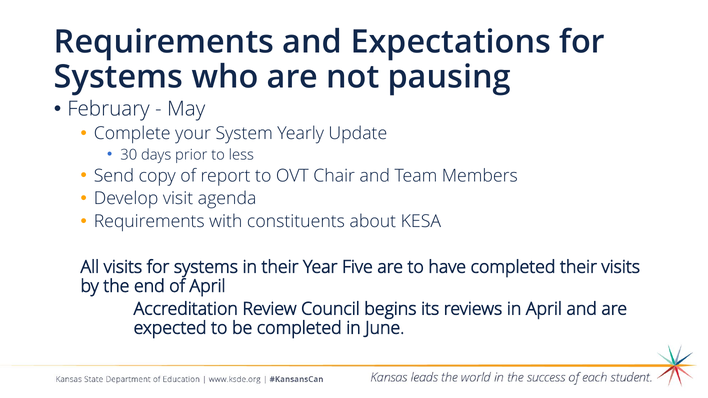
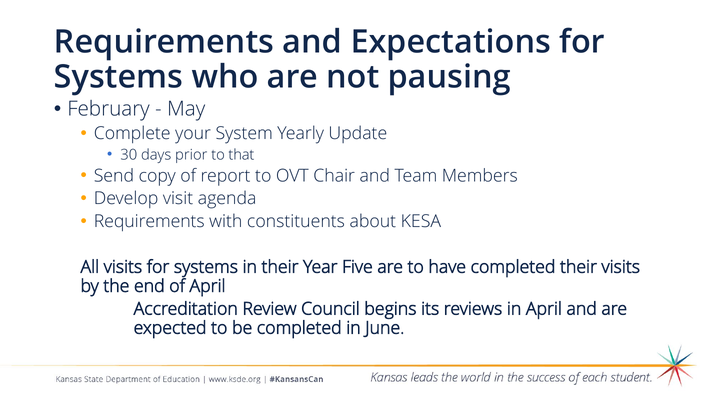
less: less -> that
